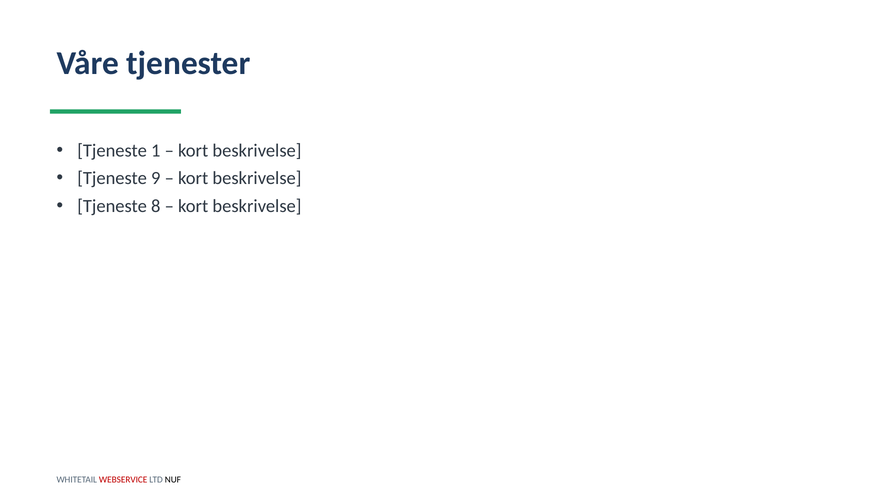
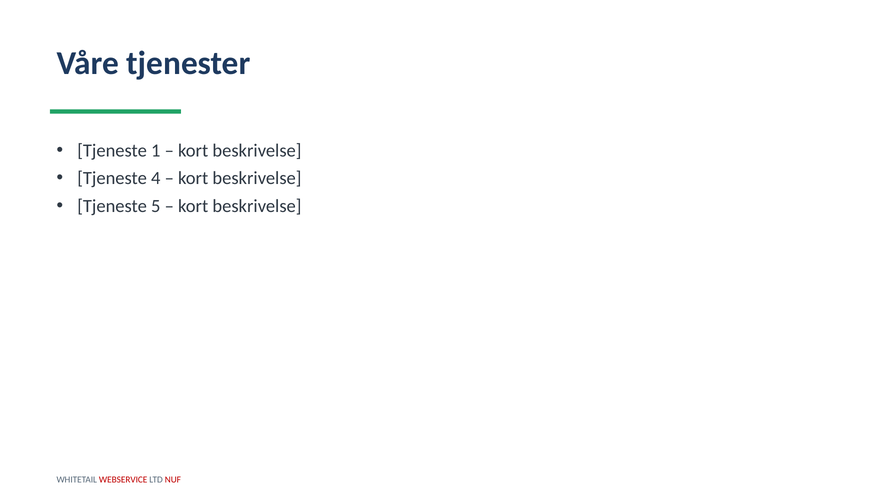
9: 9 -> 4
8: 8 -> 5
NUF colour: black -> red
